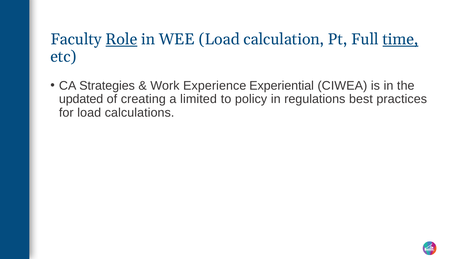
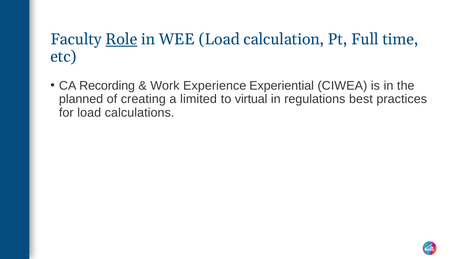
time underline: present -> none
Strategies: Strategies -> Recording
updated: updated -> planned
policy: policy -> virtual
